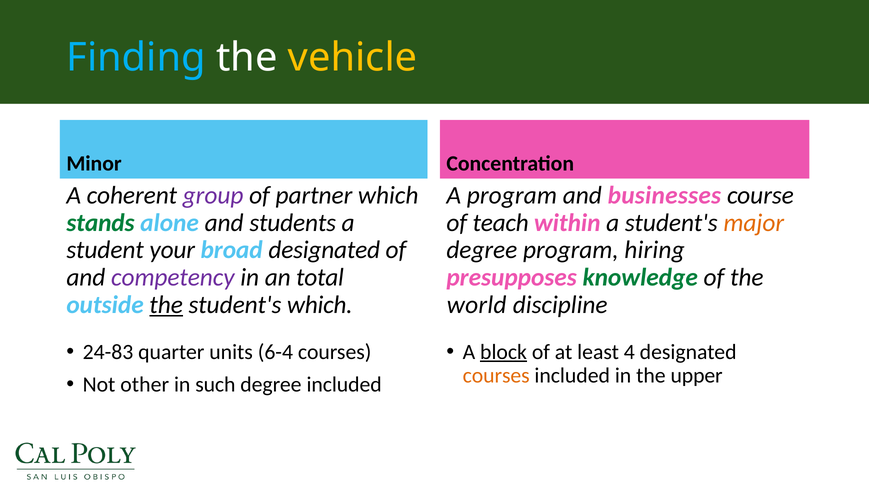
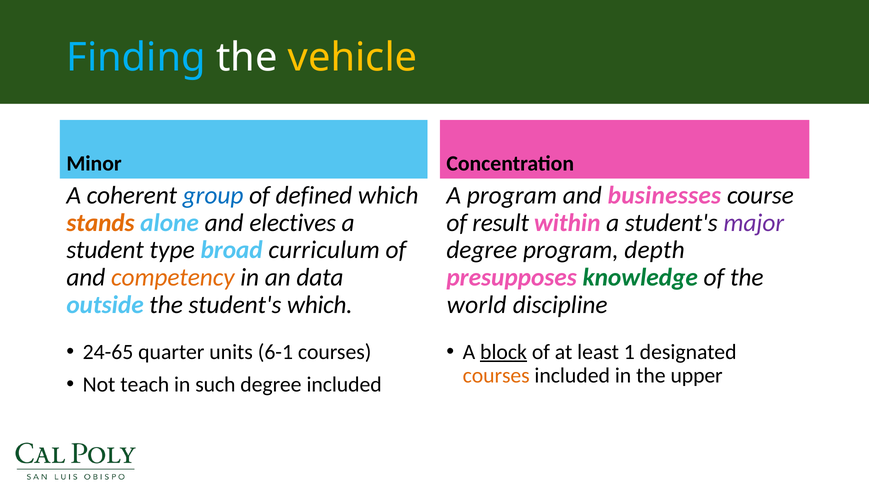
group colour: purple -> blue
partner: partner -> defined
stands colour: green -> orange
students: students -> electives
teach: teach -> result
major colour: orange -> purple
your: your -> type
broad designated: designated -> curriculum
hiring: hiring -> depth
competency colour: purple -> orange
total: total -> data
the at (166, 305) underline: present -> none
24-83: 24-83 -> 24-65
6-4: 6-4 -> 6-1
4: 4 -> 1
other: other -> teach
